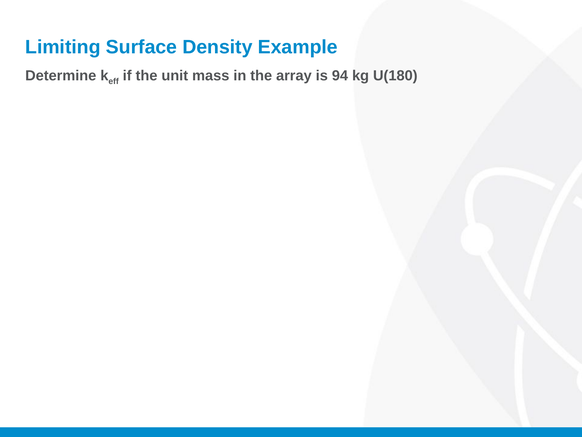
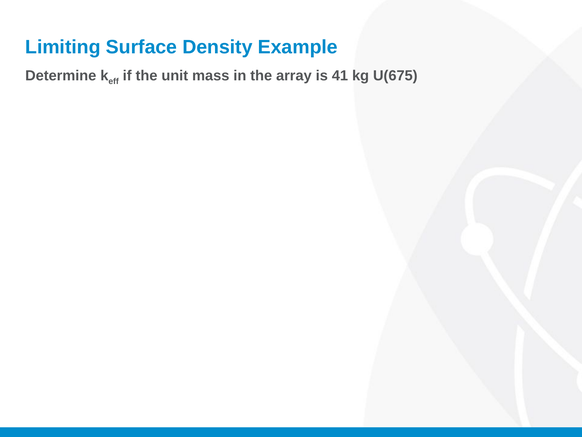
94: 94 -> 41
U(180: U(180 -> U(675
